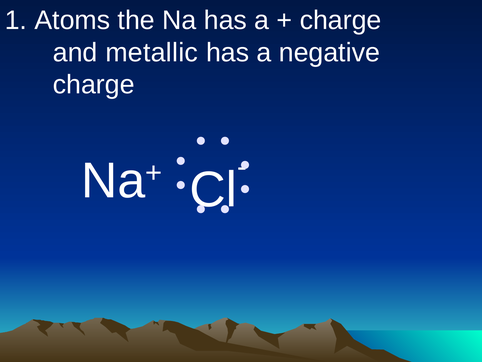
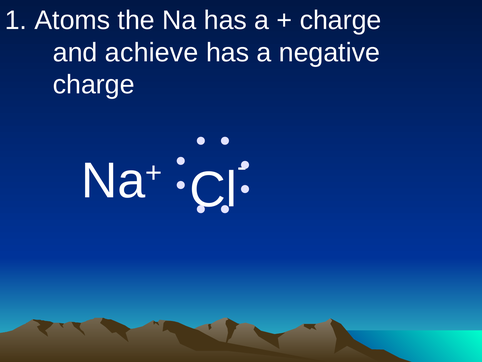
metallic: metallic -> achieve
